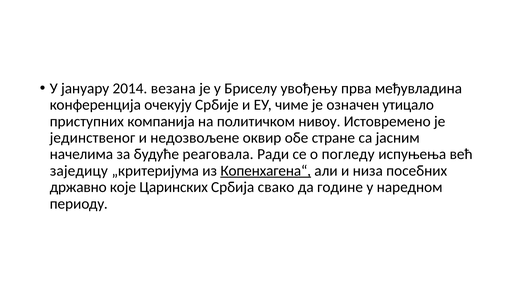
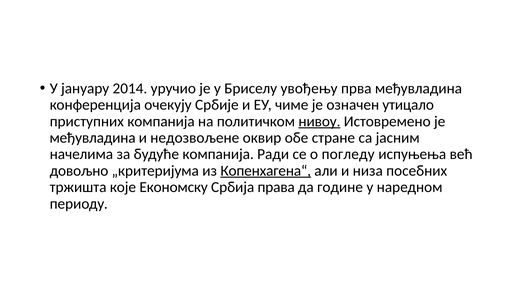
везана: везана -> уручио
нивоу underline: none -> present
јединственог at (92, 138): јединственог -> међувладина
будуће реаговала: реаговала -> компанија
заједицу: заједицу -> довољно
државно: државно -> тржишта
Царинских: Царинских -> Економску
свако: свако -> права
